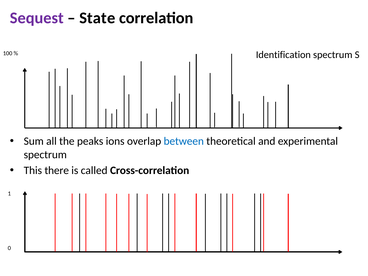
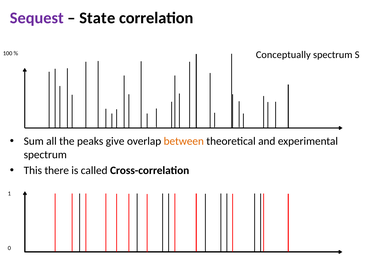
Identification: Identification -> Conceptually
ions: ions -> give
between colour: blue -> orange
